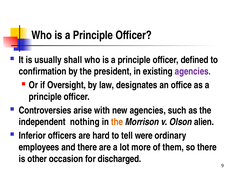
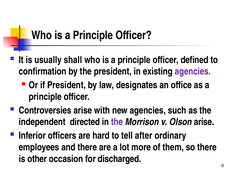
if Oversight: Oversight -> President
nothing: nothing -> directed
the at (117, 121) colour: orange -> purple
Olson alien: alien -> arise
were: were -> after
